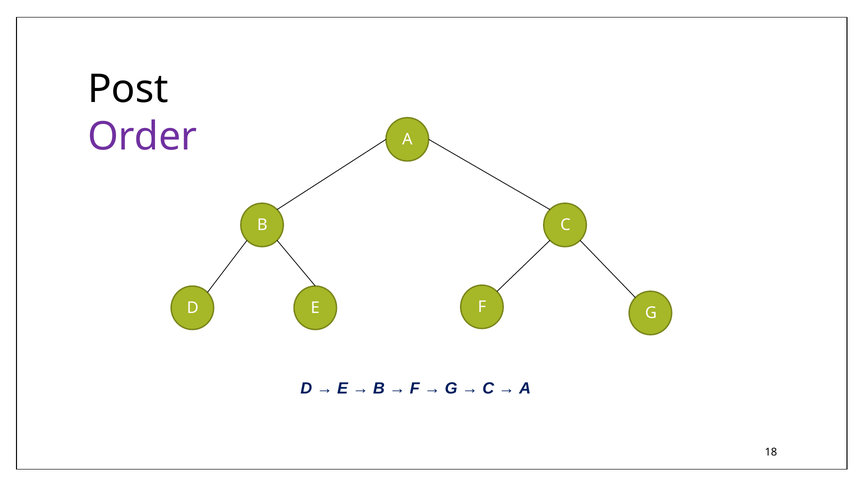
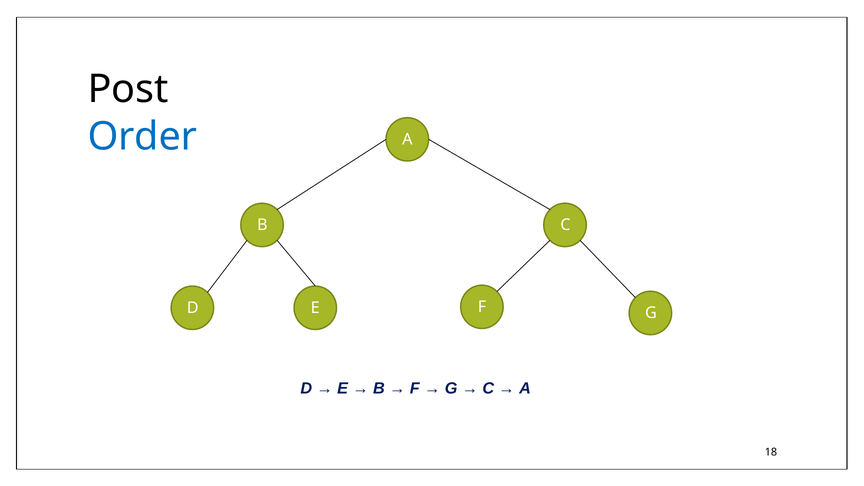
Order colour: purple -> blue
